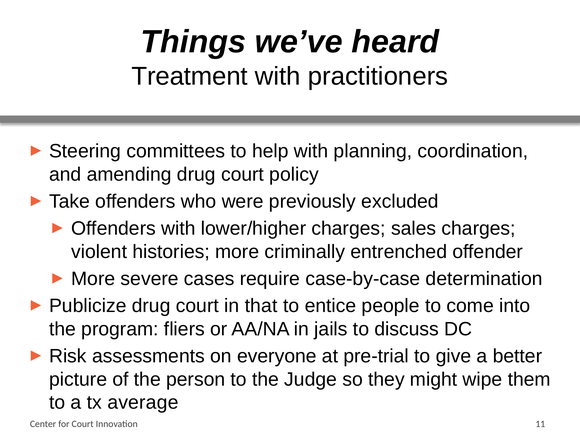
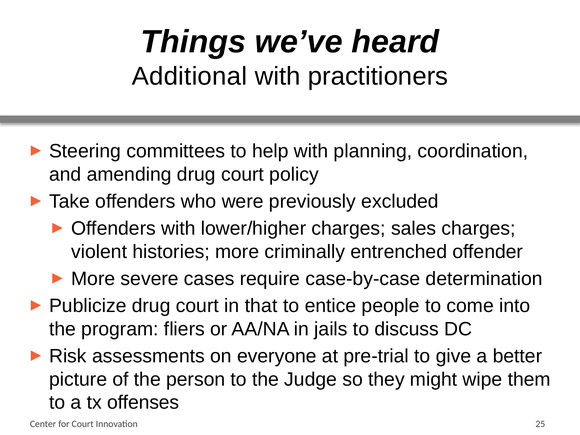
Treatment: Treatment -> Additional
average: average -> offenses
11: 11 -> 25
